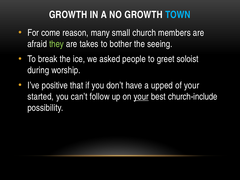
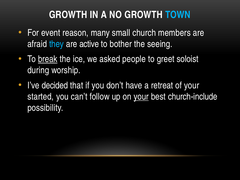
come: come -> event
they colour: light green -> light blue
takes: takes -> active
break underline: none -> present
positive: positive -> decided
upped: upped -> retreat
